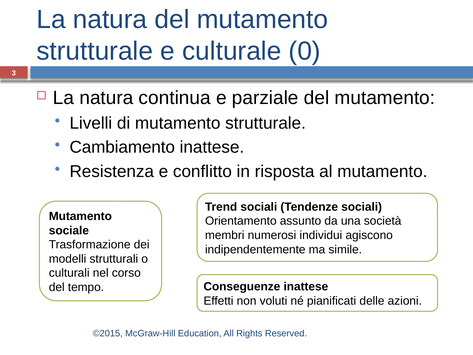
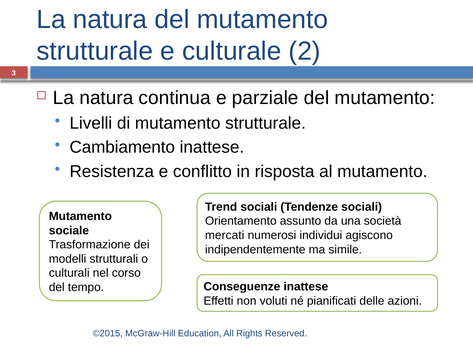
0: 0 -> 2
membri: membri -> mercati
